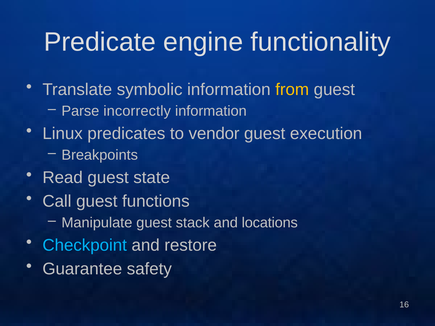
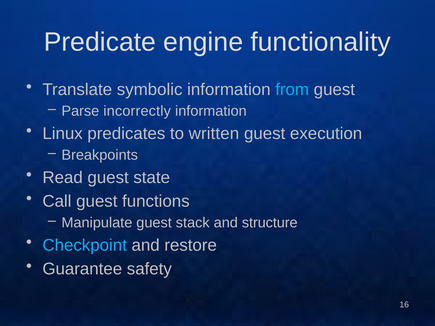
from colour: yellow -> light blue
vendor: vendor -> written
locations: locations -> structure
